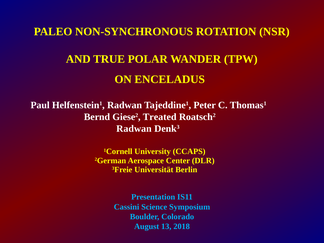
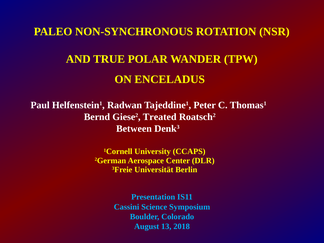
Radwan at (134, 129): Radwan -> Between
